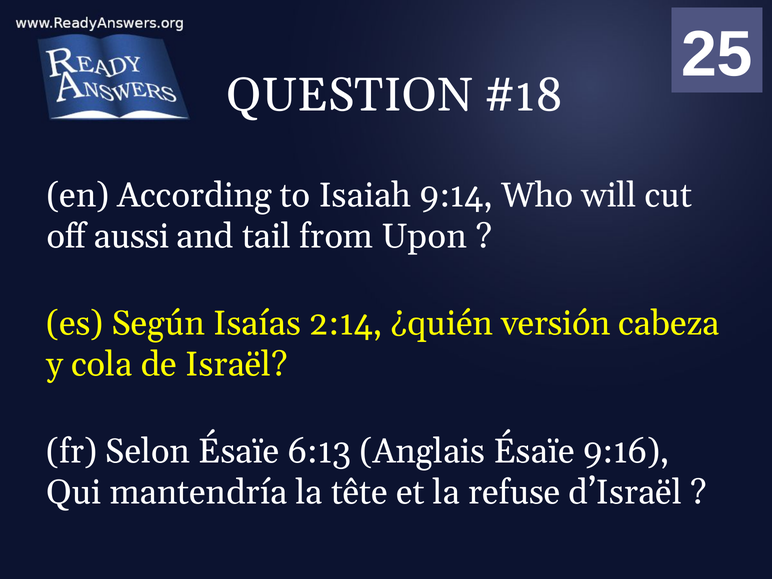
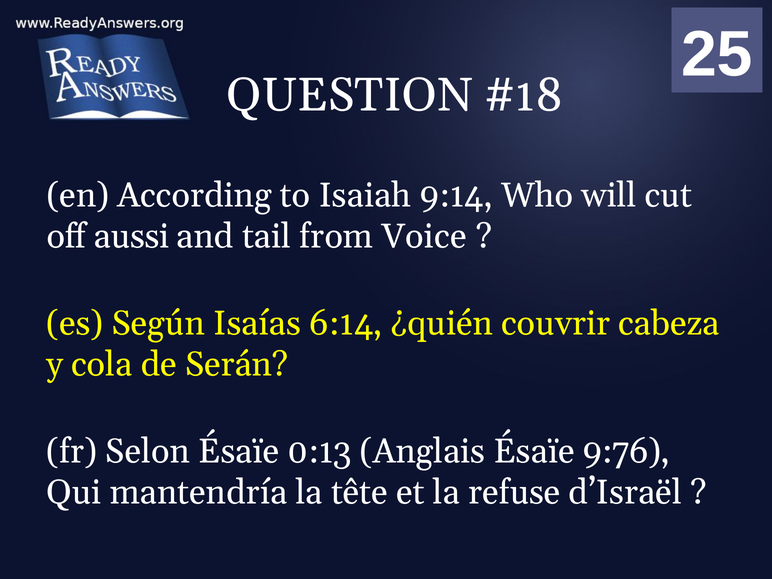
Upon: Upon -> Voice
2:14: 2:14 -> 6:14
versión: versión -> couvrir
Israël: Israël -> Serán
6:13: 6:13 -> 0:13
9:16: 9:16 -> 9:76
